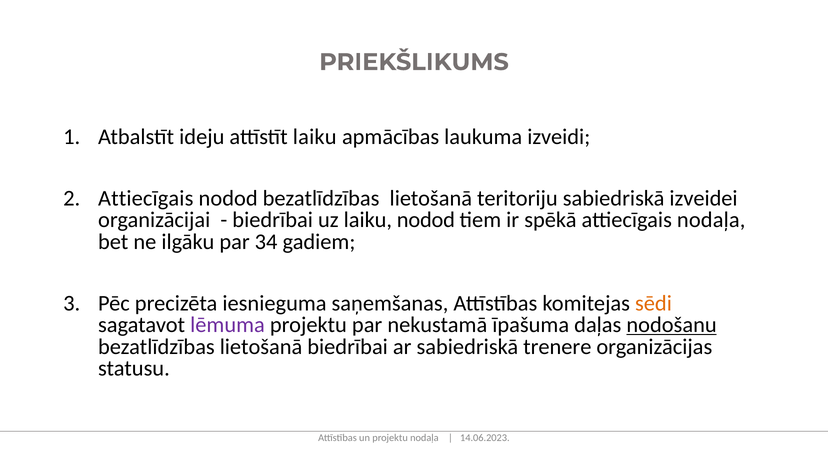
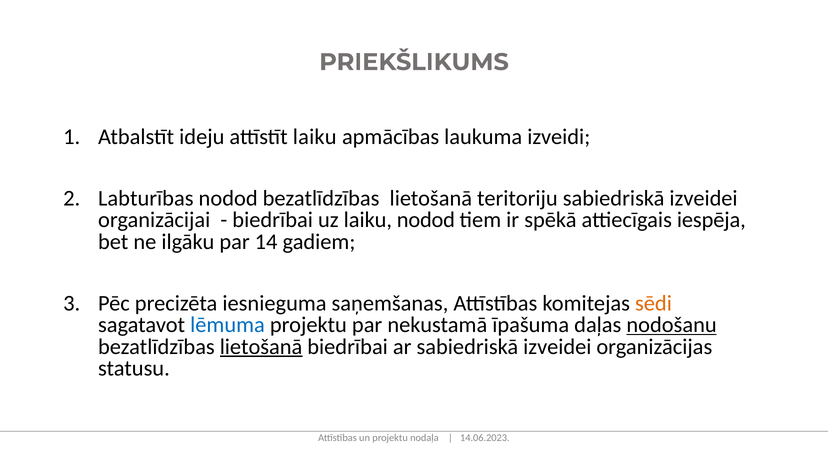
Attiecīgais at (146, 199): Attiecīgais -> Labturības
attiecīgais nodaļa: nodaļa -> iespēja
34: 34 -> 14
lēmuma colour: purple -> blue
lietošanā at (261, 347) underline: none -> present
ar sabiedriskā trenere: trenere -> izveidei
